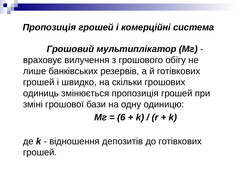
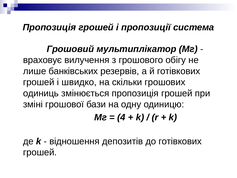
комерційні: комерційні -> пропозиції
6: 6 -> 4
